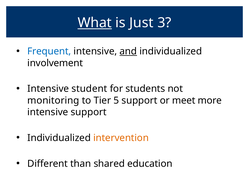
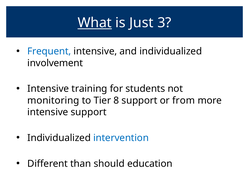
and underline: present -> none
student: student -> training
5: 5 -> 8
meet: meet -> from
intervention colour: orange -> blue
shared: shared -> should
